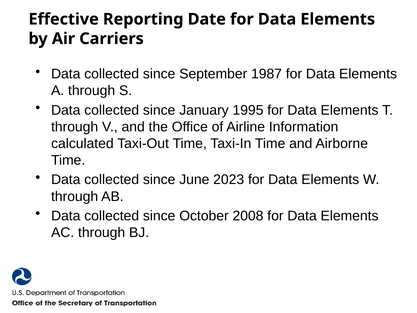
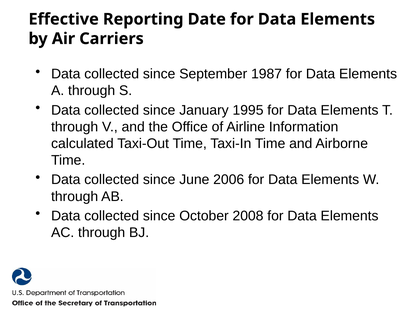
2023: 2023 -> 2006
